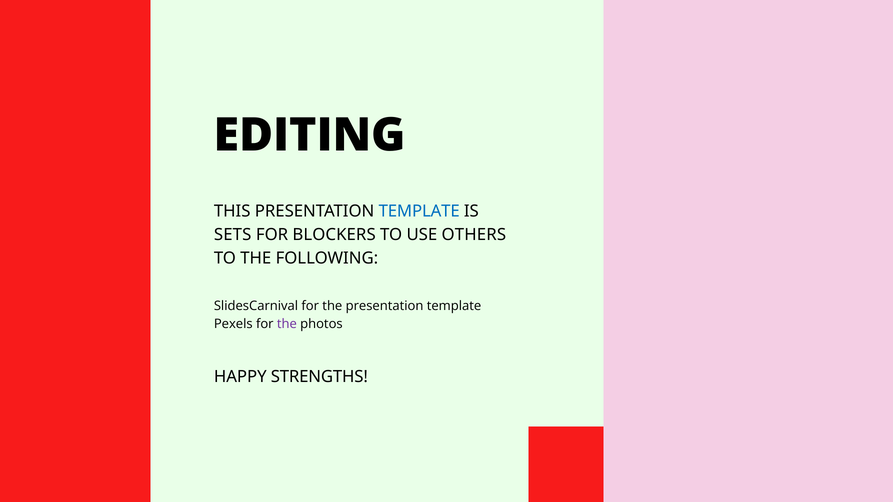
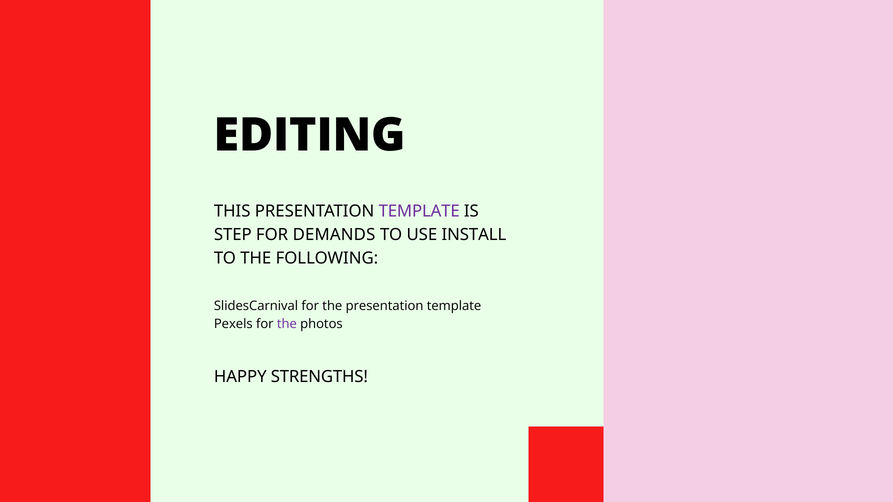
TEMPLATE at (419, 212) colour: blue -> purple
SETS: SETS -> STEP
BLOCKERS: BLOCKERS -> DEMANDS
OTHERS: OTHERS -> INSTALL
